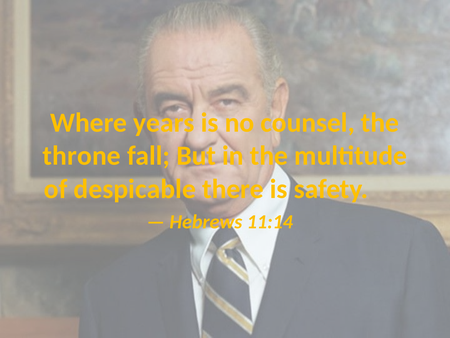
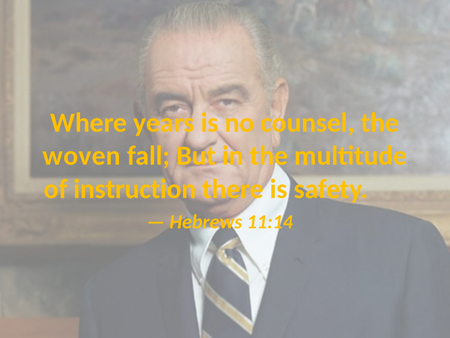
throne: throne -> woven
despicable: despicable -> instruction
